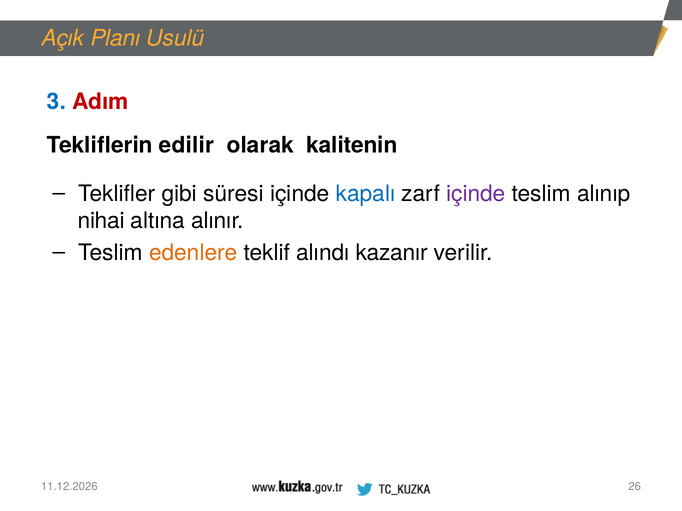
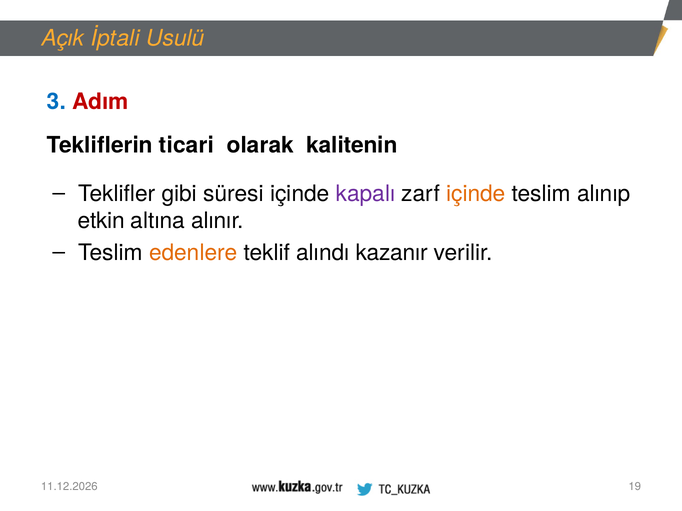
Planı: Planı -> İptali
edilir: edilir -> ticari
kapalı colour: blue -> purple
içinde at (476, 194) colour: purple -> orange
nihai: nihai -> etkin
26: 26 -> 19
